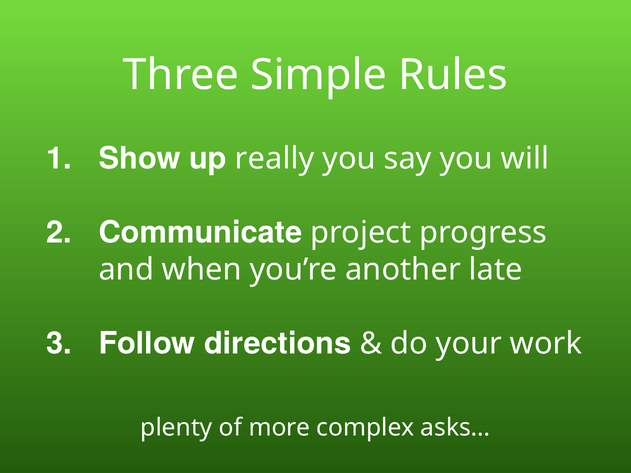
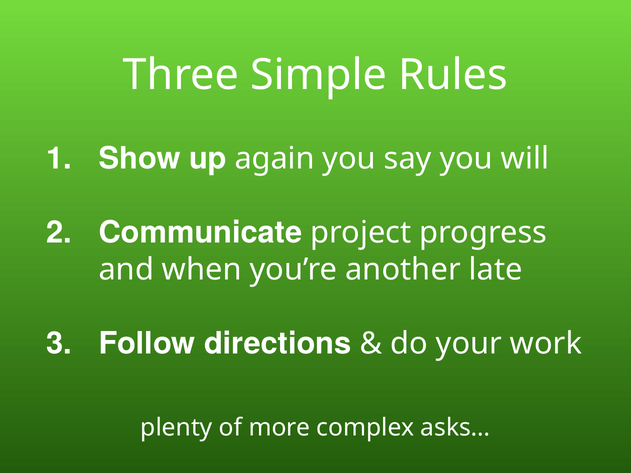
really: really -> again
